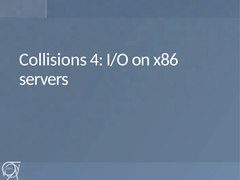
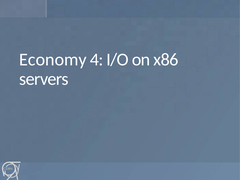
Collisions: Collisions -> Economy
